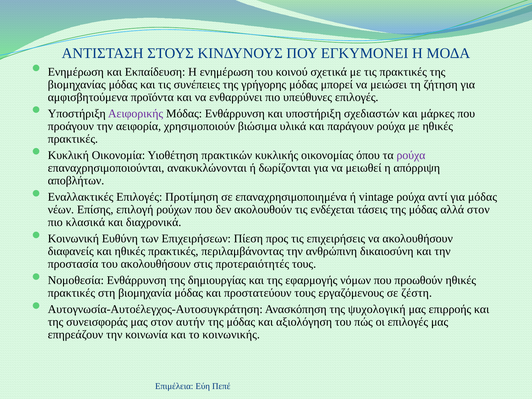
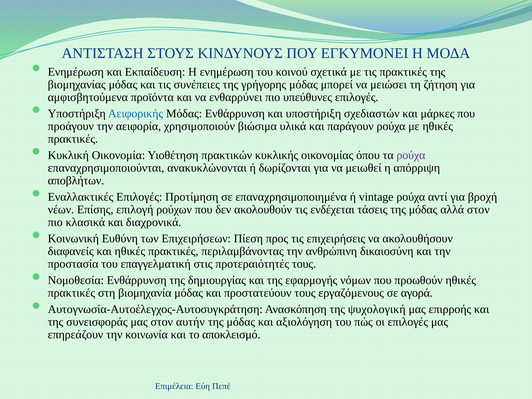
Αειφορικής colour: purple -> blue
για μόδας: μόδας -> βροχή
του ακολουθήσουν: ακολουθήσουν -> επαγγελματική
ζέστη: ζέστη -> αγορά
κοινωνικής: κοινωνικής -> αποκλεισμό
